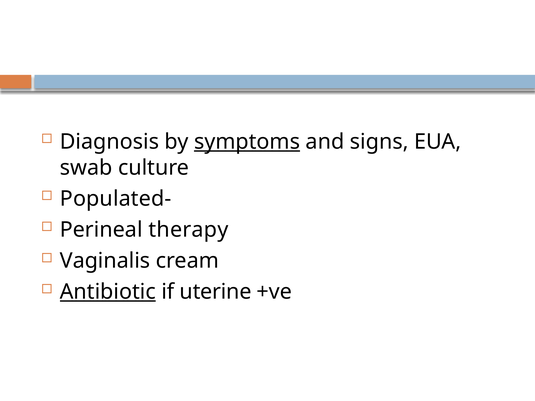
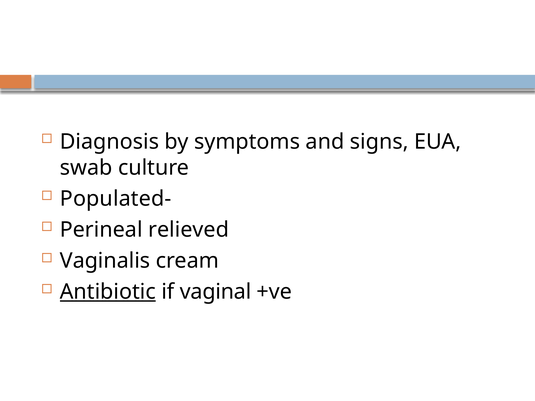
symptoms underline: present -> none
therapy: therapy -> relieved
uterine: uterine -> vaginal
